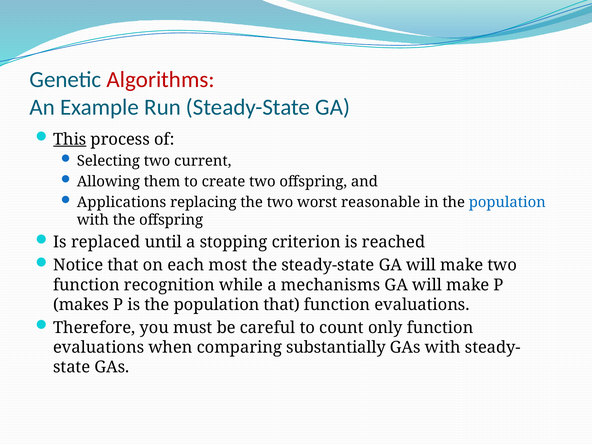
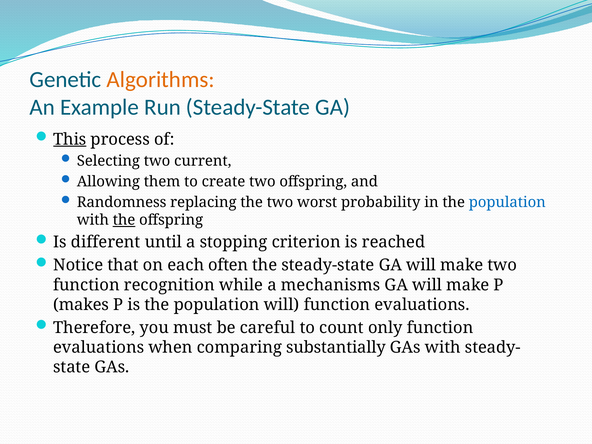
Algorithms colour: red -> orange
Applications: Applications -> Randomness
reasonable: reasonable -> probability
the at (124, 220) underline: none -> present
replaced: replaced -> different
most: most -> often
population that: that -> will
